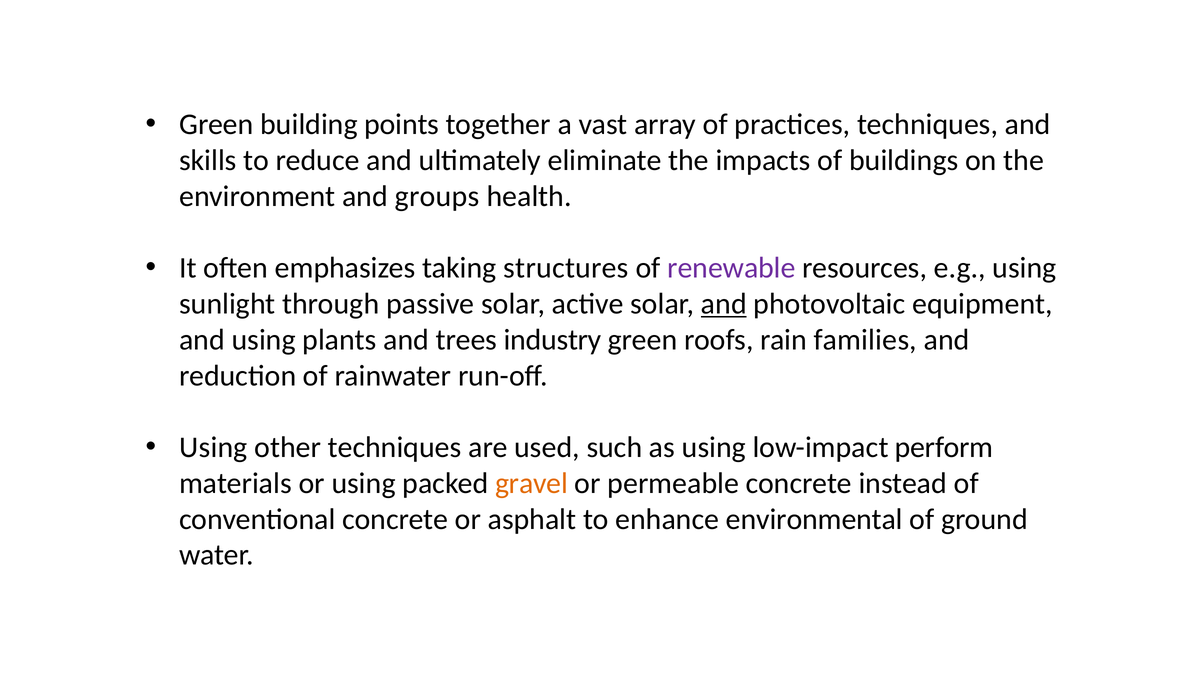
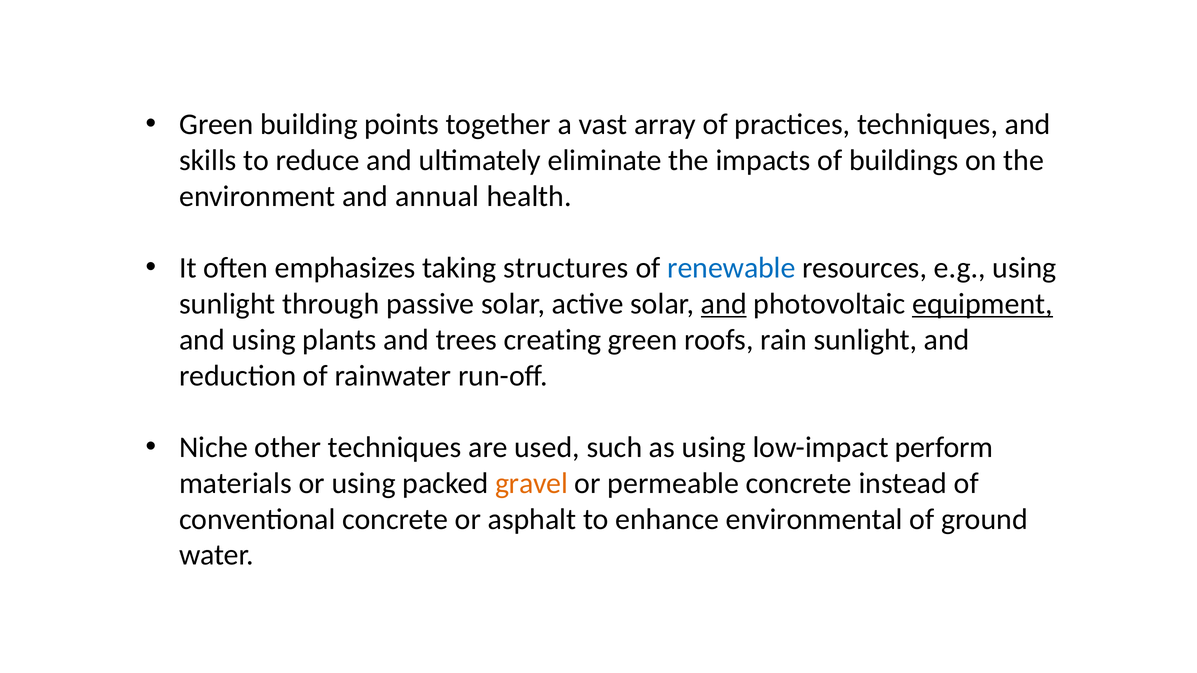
groups: groups -> annual
renewable colour: purple -> blue
equipment underline: none -> present
industry: industry -> creating
rain families: families -> sunlight
Using at (213, 448): Using -> Niche
